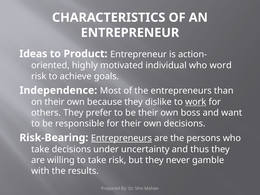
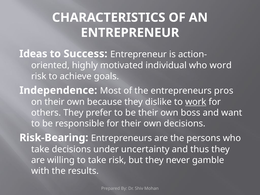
Product: Product -> Success
than: than -> pros
Entrepreneurs at (121, 138) underline: present -> none
